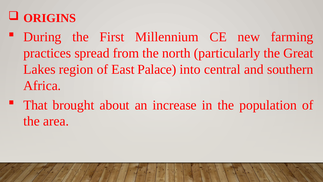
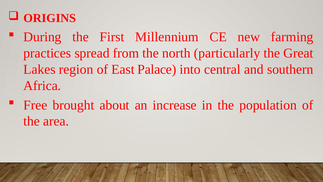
That: That -> Free
